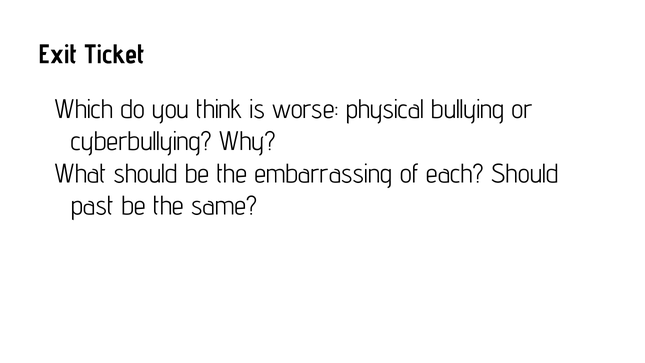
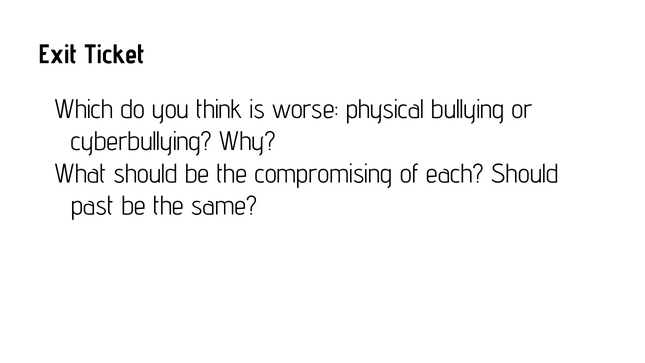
embarrassing: embarrassing -> compromising
